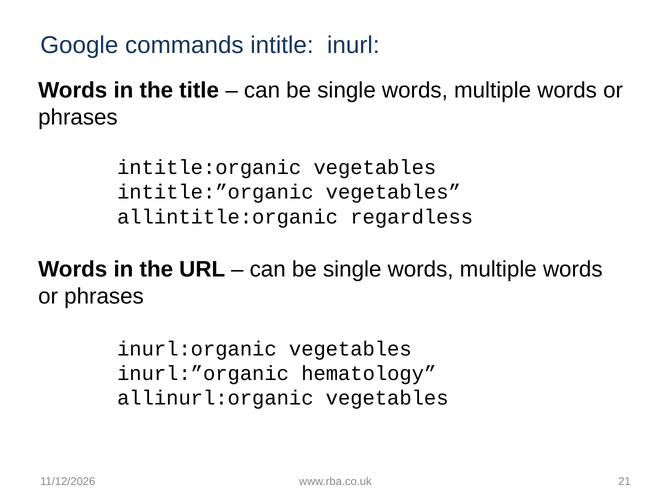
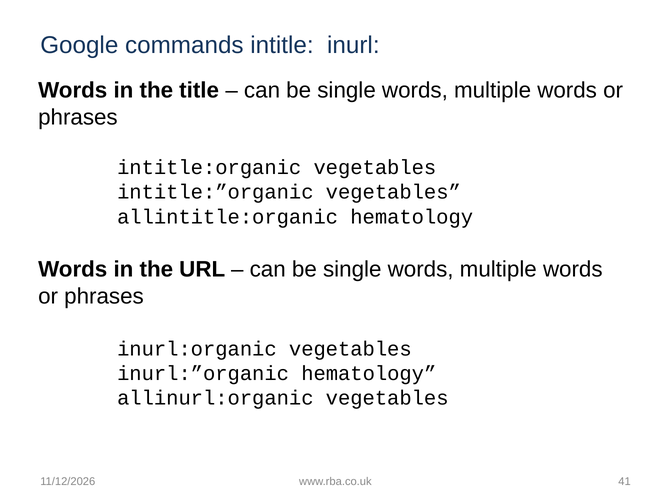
allintitle:organic regardless: regardless -> hematology
21: 21 -> 41
